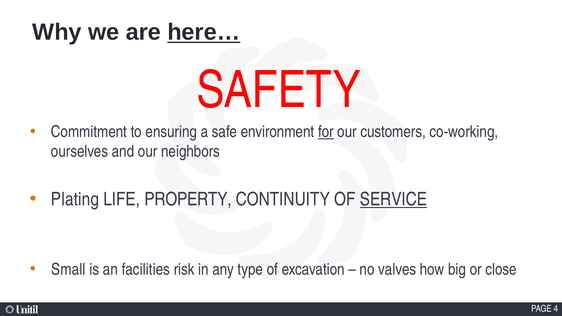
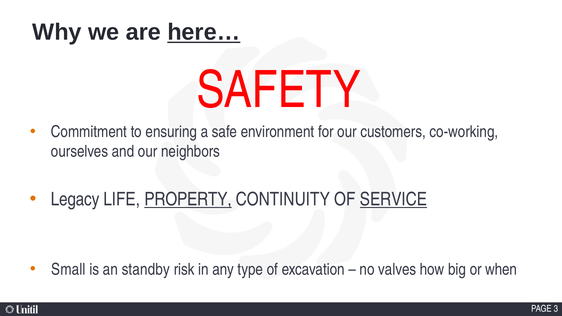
for underline: present -> none
Plating: Plating -> Legacy
PROPERTY underline: none -> present
facilities: facilities -> standby
close: close -> when
4: 4 -> 3
